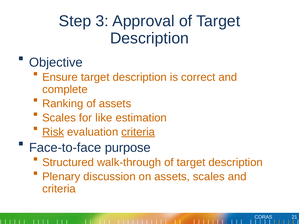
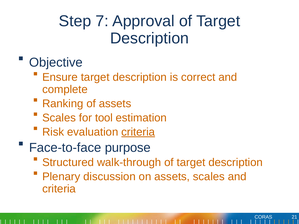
3: 3 -> 7
like: like -> tool
Risk underline: present -> none
